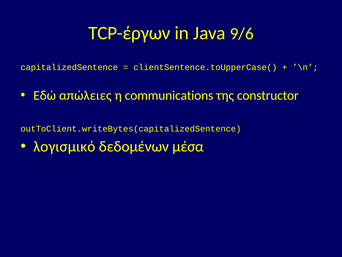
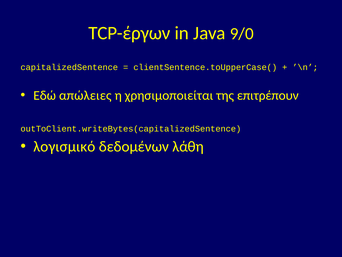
9/6: 9/6 -> 9/0
communications: communications -> χρησιμοποιείται
constructor: constructor -> επιτρέπουν
μέσα: μέσα -> λάθη
